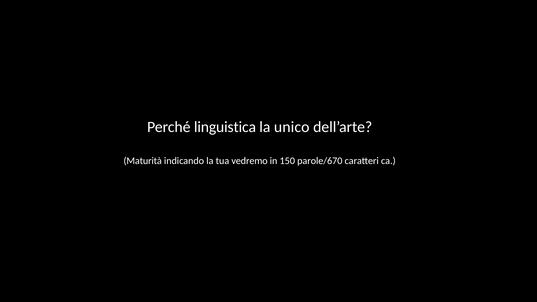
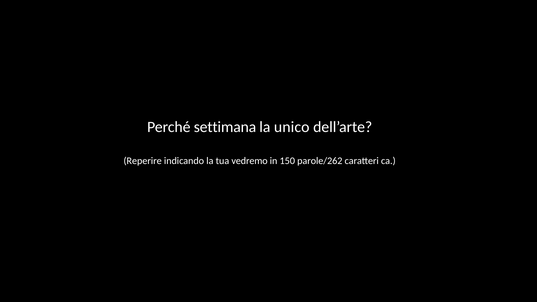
linguistica: linguistica -> settimana
Maturità: Maturità -> Reperire
parole/670: parole/670 -> parole/262
